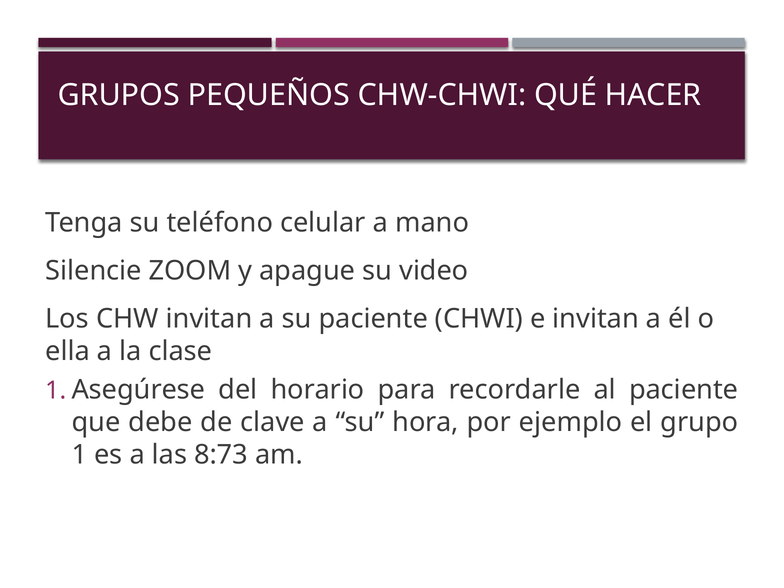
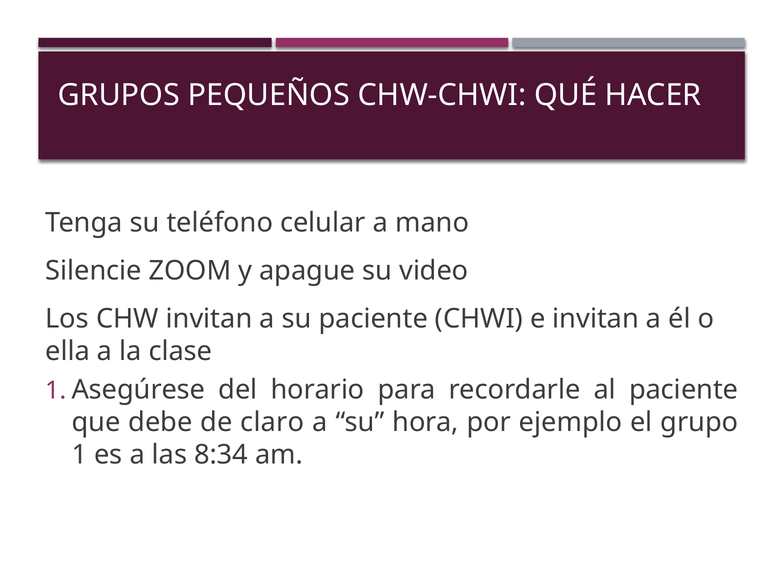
clave: clave -> claro
8:73: 8:73 -> 8:34
